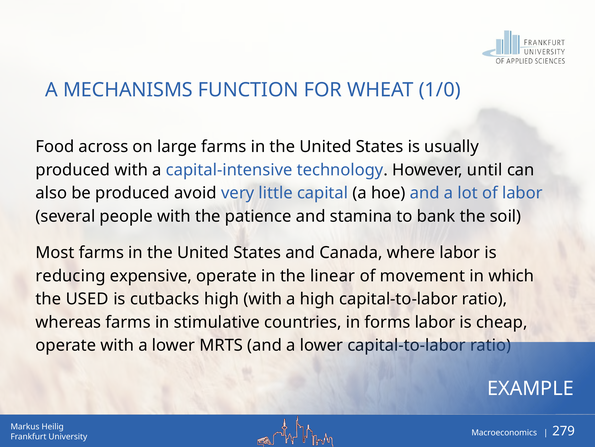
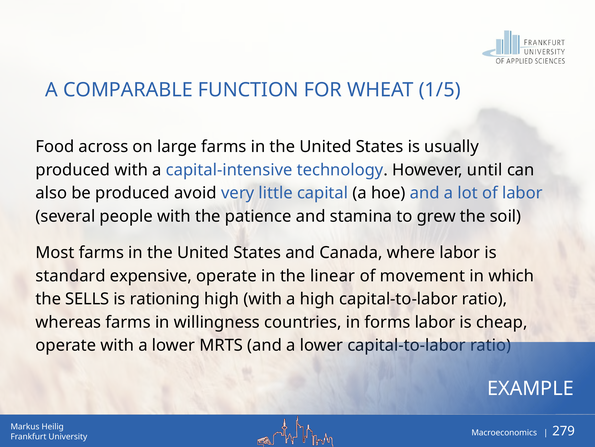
MECHANISMS: MECHANISMS -> COMPARABLE
1/0: 1/0 -> 1/5
bank: bank -> grew
reducing: reducing -> standard
USED: USED -> SELLS
cutbacks: cutbacks -> rationing
stimulative: stimulative -> willingness
